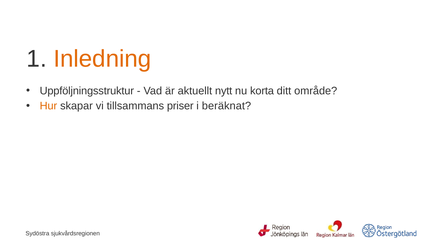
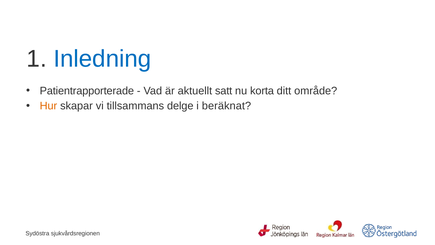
Inledning colour: orange -> blue
Uppföljningsstruktur: Uppföljningsstruktur -> Patientrapporterade
nytt: nytt -> satt
priser: priser -> delge
